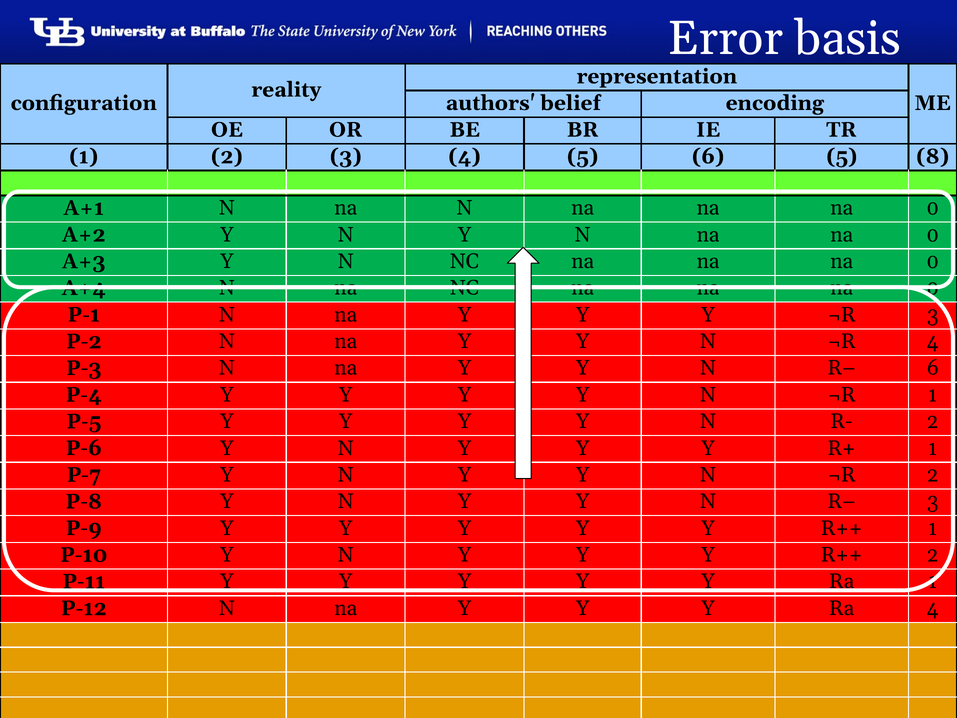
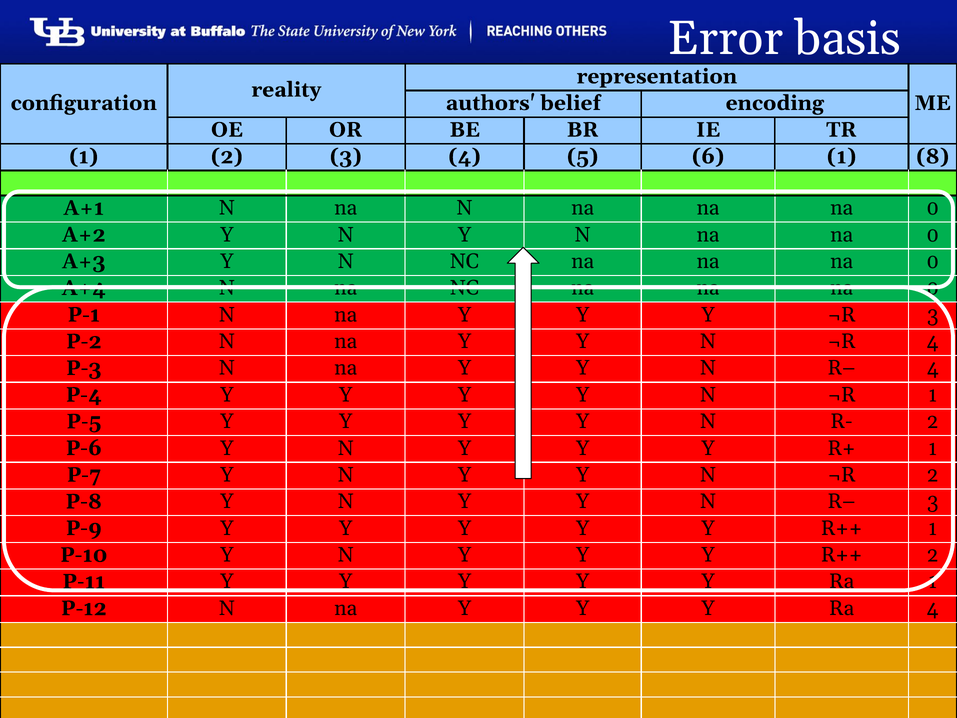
6 5: 5 -> 1
R– 6: 6 -> 4
